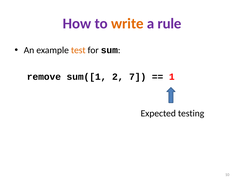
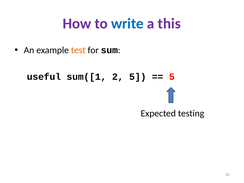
write colour: orange -> blue
rule: rule -> this
remove: remove -> useful
2 7: 7 -> 5
1 at (172, 77): 1 -> 5
